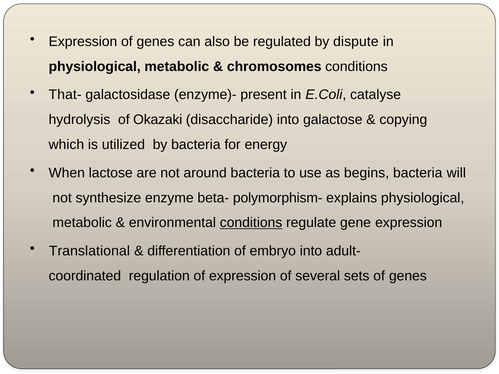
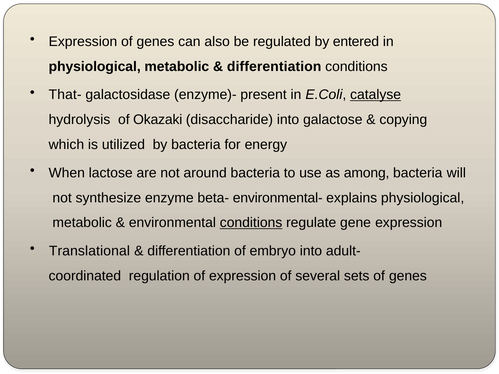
dispute: dispute -> entered
chromosomes at (274, 67): chromosomes -> differentiation
catalyse underline: none -> present
begins: begins -> among
polymorphism-: polymorphism- -> environmental-
